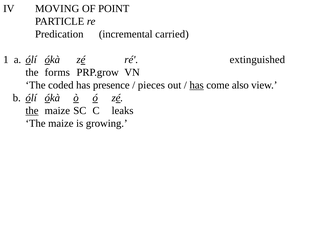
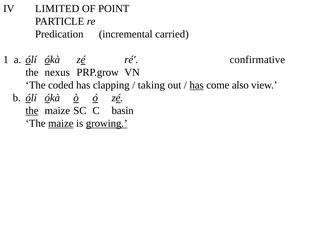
MOVING: MOVING -> LIMITED
extinguished: extinguished -> confirmative
forms: forms -> nexus
presence: presence -> clapping
pieces: pieces -> taking
leaks: leaks -> basin
maize at (61, 124) underline: none -> present
growing underline: none -> present
